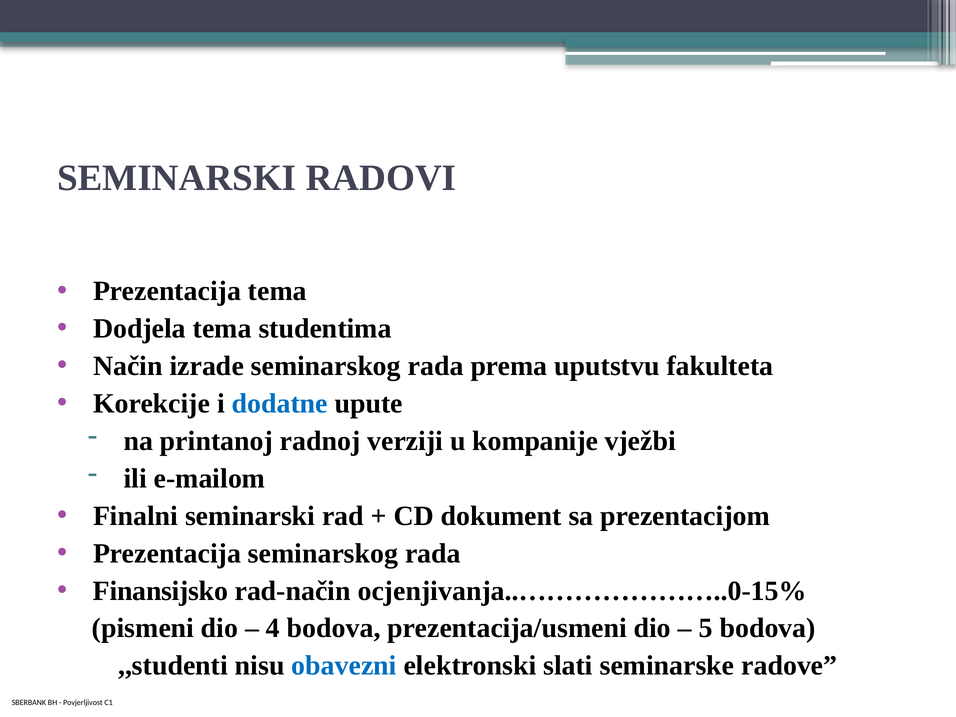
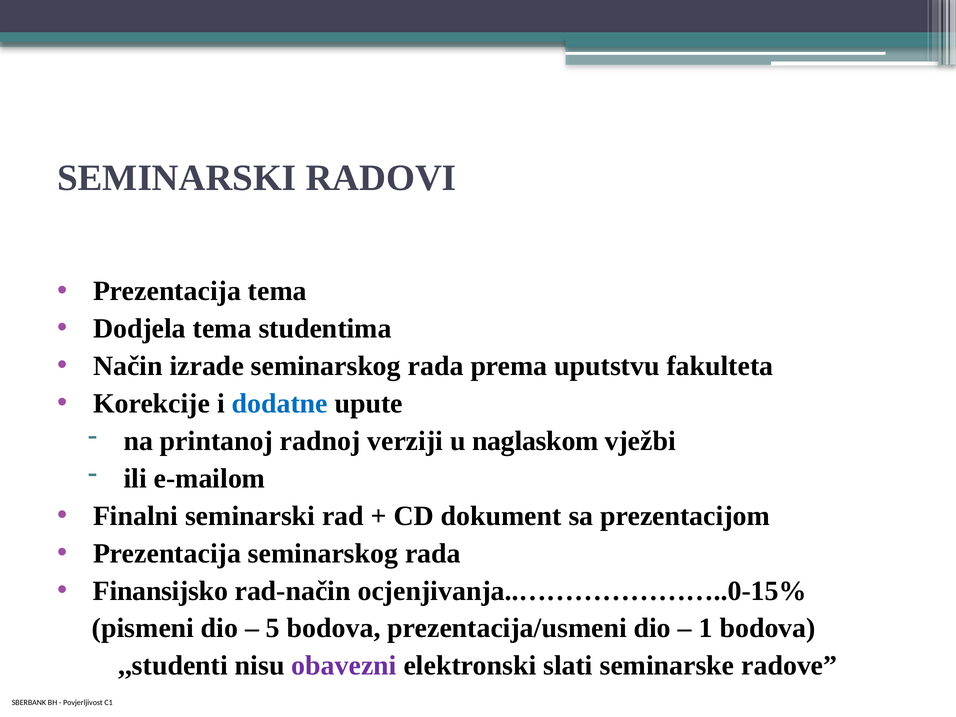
kompanije: kompanije -> naglaskom
4: 4 -> 5
5: 5 -> 1
obavezni colour: blue -> purple
